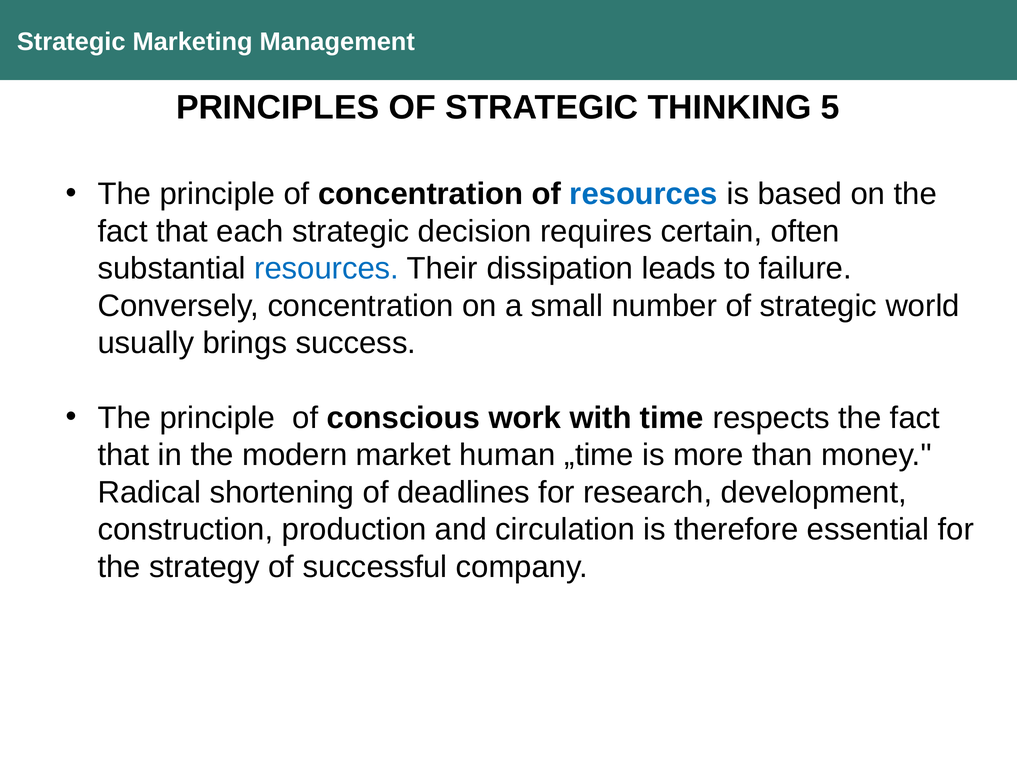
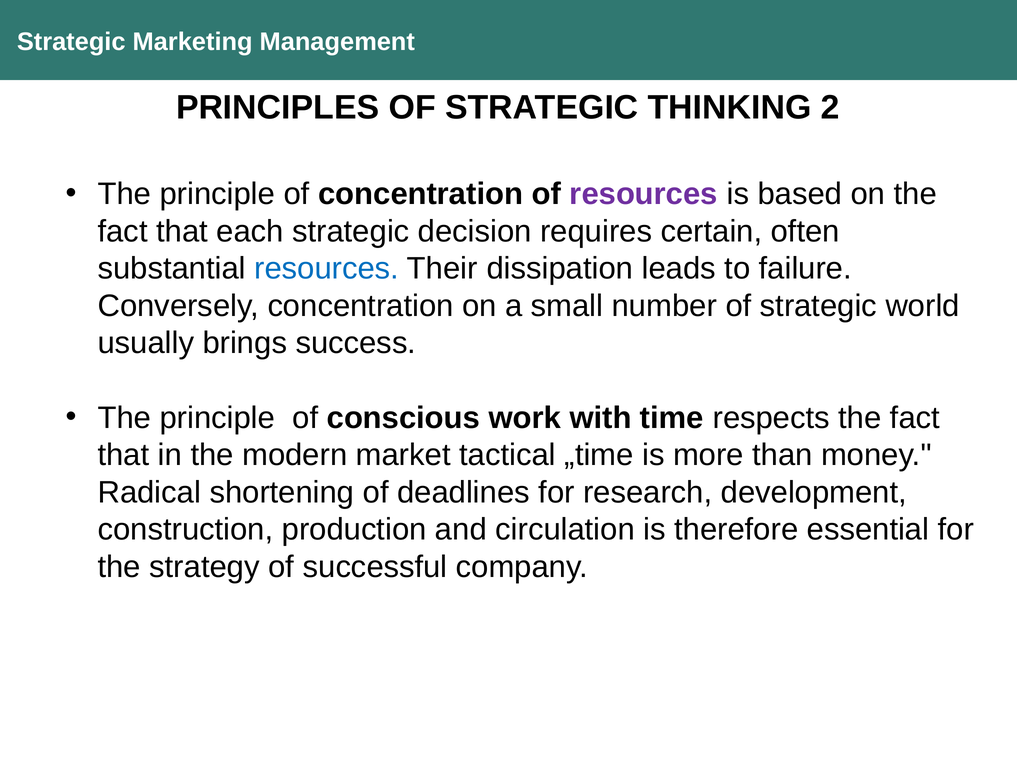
5: 5 -> 2
resources at (644, 194) colour: blue -> purple
human: human -> tactical
